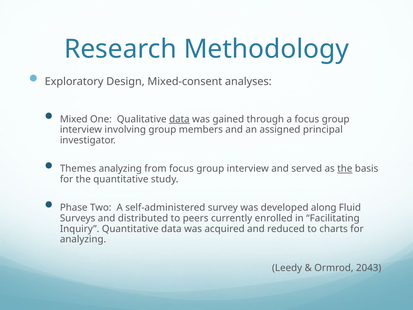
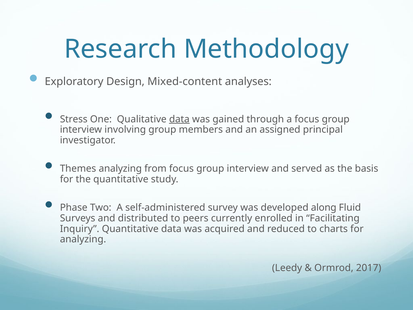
Mixed-consent: Mixed-consent -> Mixed-content
Mixed: Mixed -> Stress
the at (345, 169) underline: present -> none
2043: 2043 -> 2017
